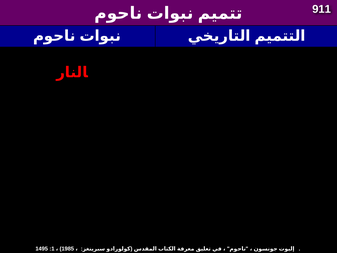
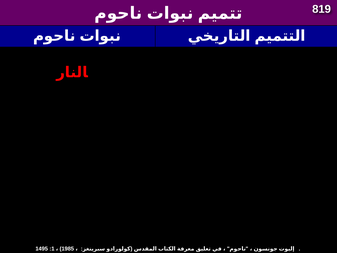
911: 911 -> 819
